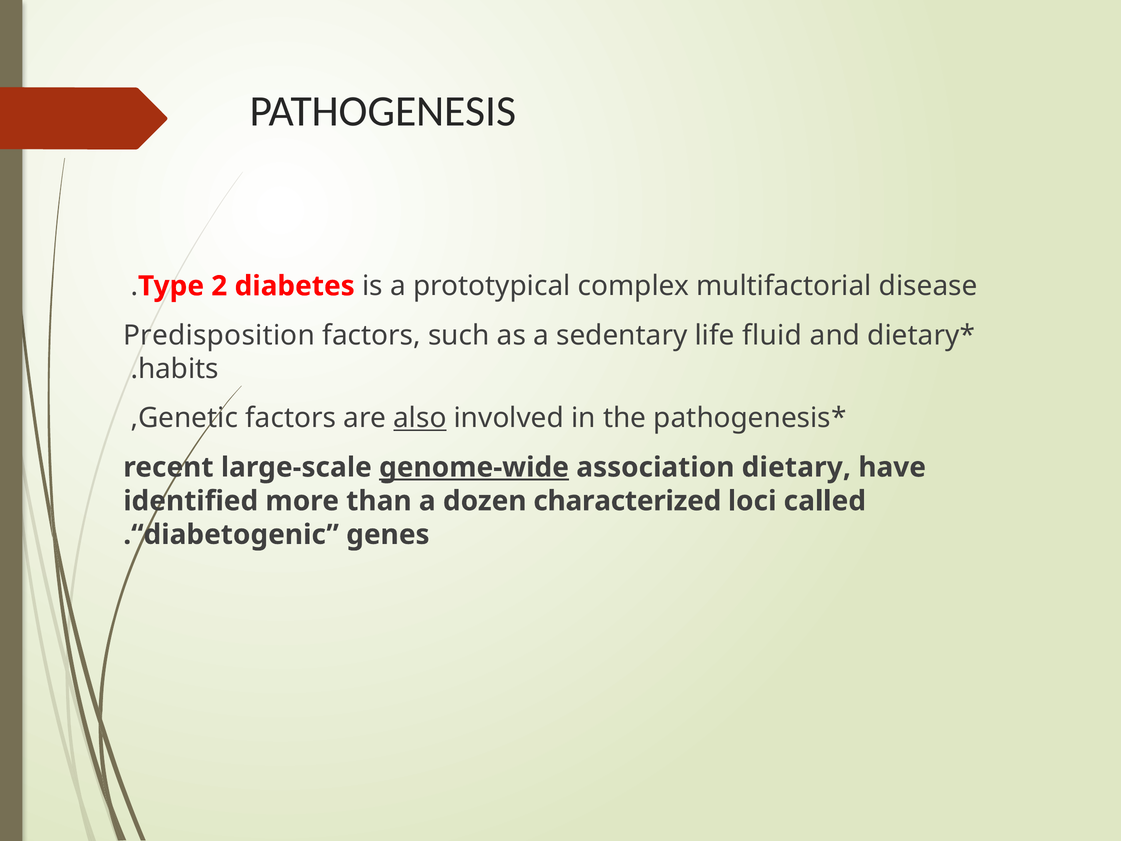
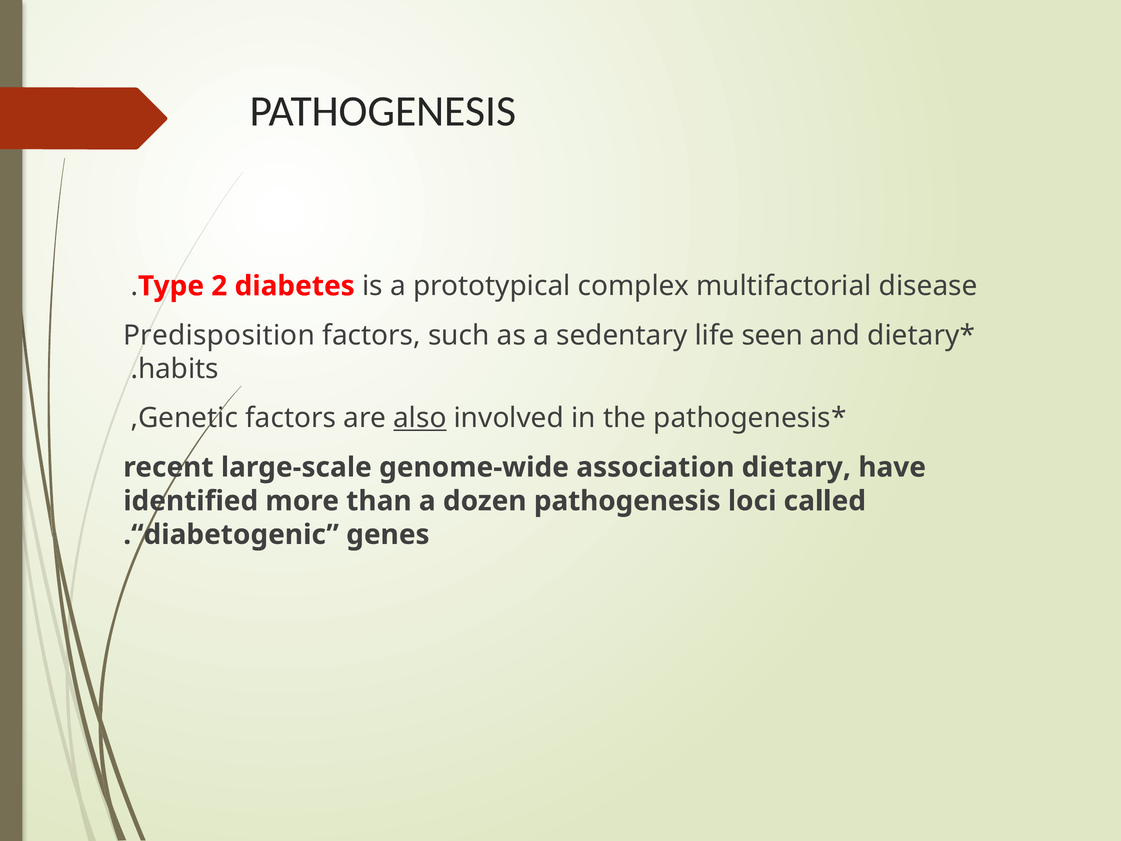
fluid: fluid -> seen
genome-wide underline: present -> none
dozen characterized: characterized -> pathogenesis
